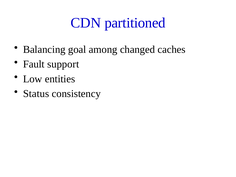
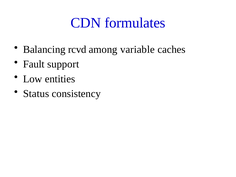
partitioned: partitioned -> formulates
goal: goal -> rcvd
changed: changed -> variable
